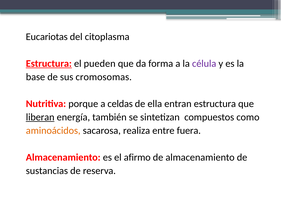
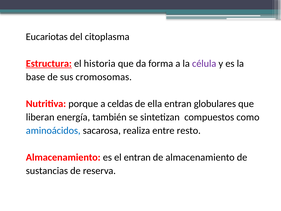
pueden: pueden -> historia
entran estructura: estructura -> globulares
liberan underline: present -> none
aminoácidos colour: orange -> blue
fuera: fuera -> resto
el afirmo: afirmo -> entran
